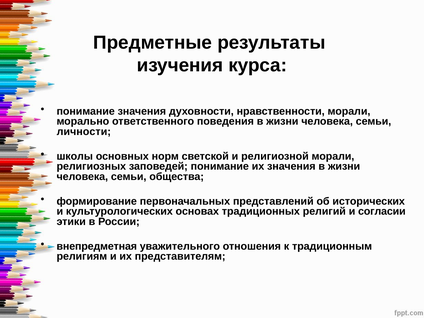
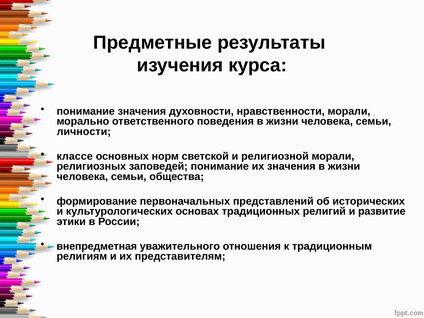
школы: школы -> классе
согласии: согласии -> развитие
